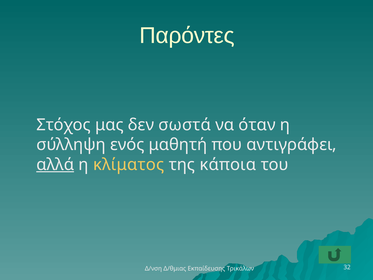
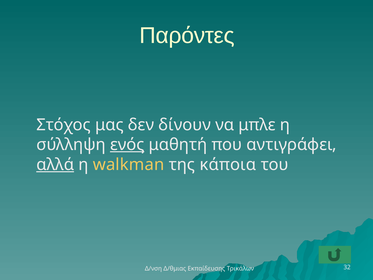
σωστά: σωστά -> δίνουν
όταν: όταν -> μπλε
ενός underline: none -> present
κλίματος: κλίματος -> walkman
